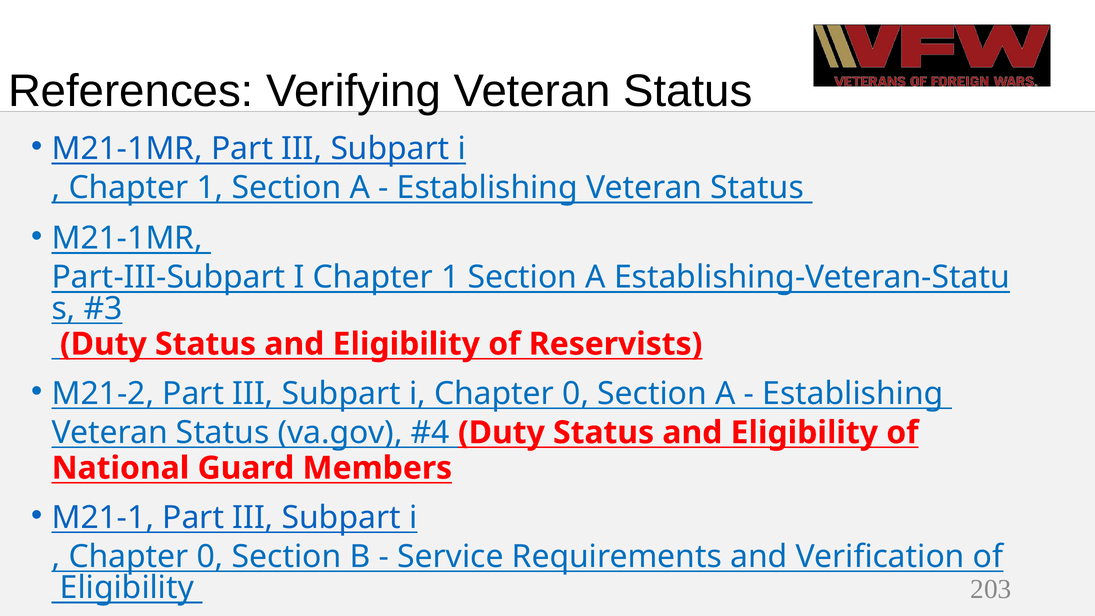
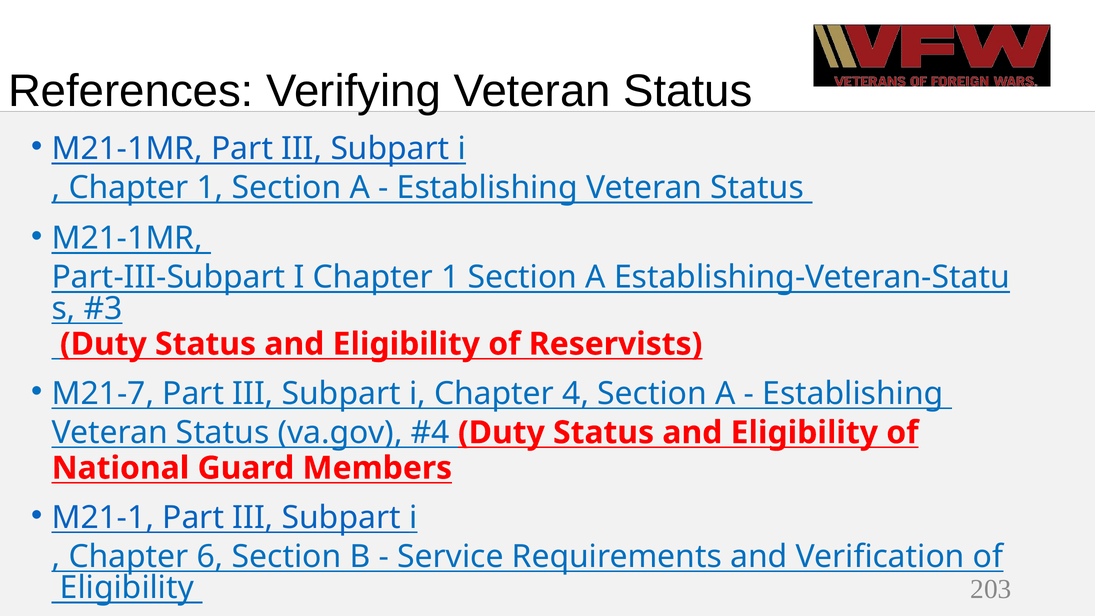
M21-2: M21-2 -> M21-7
i Chapter 0: 0 -> 4
0 at (210, 557): 0 -> 6
